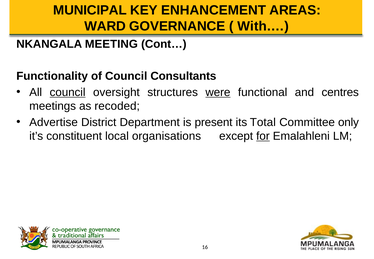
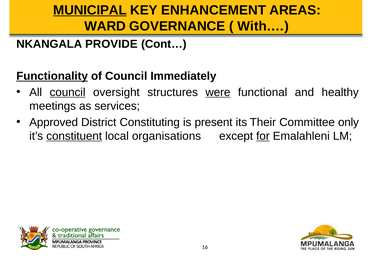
MUNICIPAL underline: none -> present
MEETING: MEETING -> PROVIDE
Functionality underline: none -> present
Consultants: Consultants -> Immediately
centres: centres -> healthy
recoded: recoded -> services
Advertise: Advertise -> Approved
Department: Department -> Constituting
Total: Total -> Their
constituent underline: none -> present
